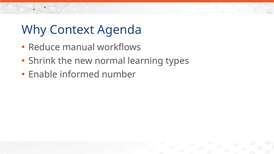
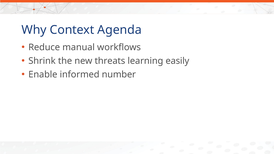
normal: normal -> threats
types: types -> easily
